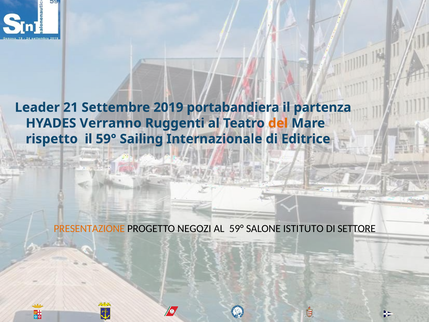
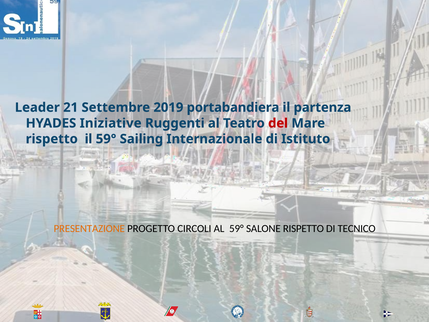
Verranno: Verranno -> Iniziative
del colour: orange -> red
Editrice: Editrice -> Istituto
NEGOZI: NEGOZI -> CIRCOLI
SALONE ISTITUTO: ISTITUTO -> RISPETTO
SETTORE: SETTORE -> TECNICO
